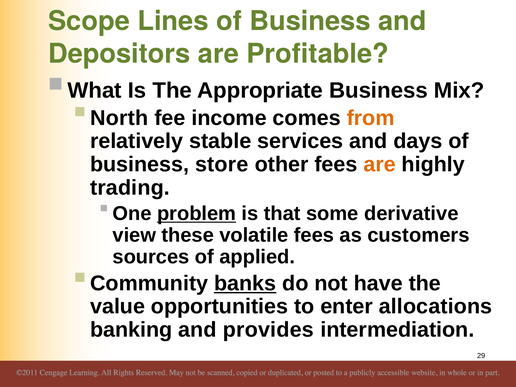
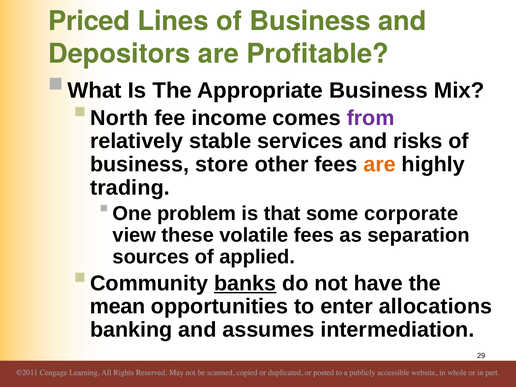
Scope: Scope -> Priced
from colour: orange -> purple
days: days -> risks
problem underline: present -> none
derivative: derivative -> corporate
customers: customers -> separation
value: value -> mean
provides: provides -> assumes
